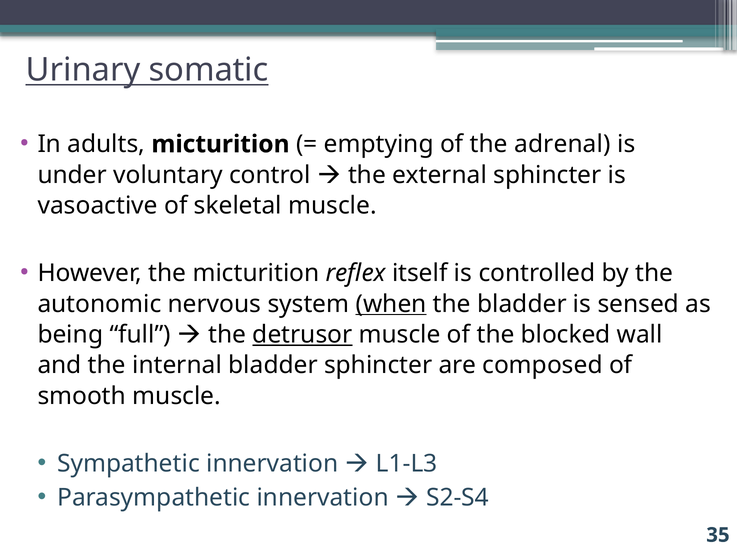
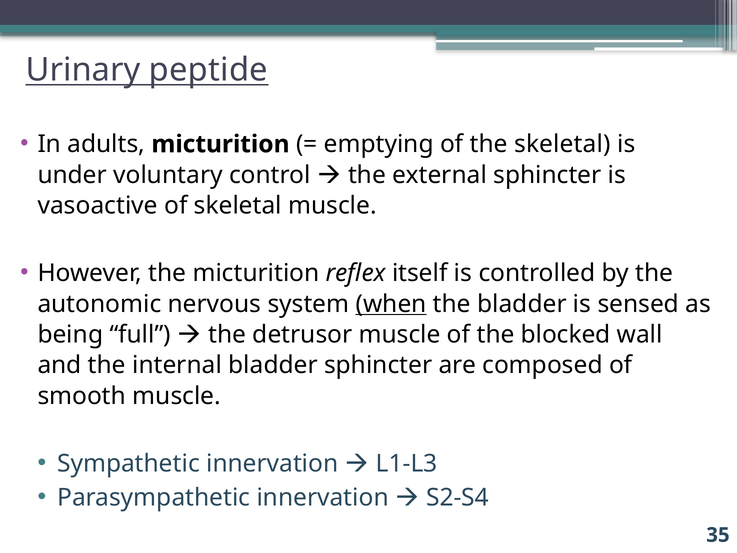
somatic: somatic -> peptide
the adrenal: adrenal -> skeletal
detrusor underline: present -> none
